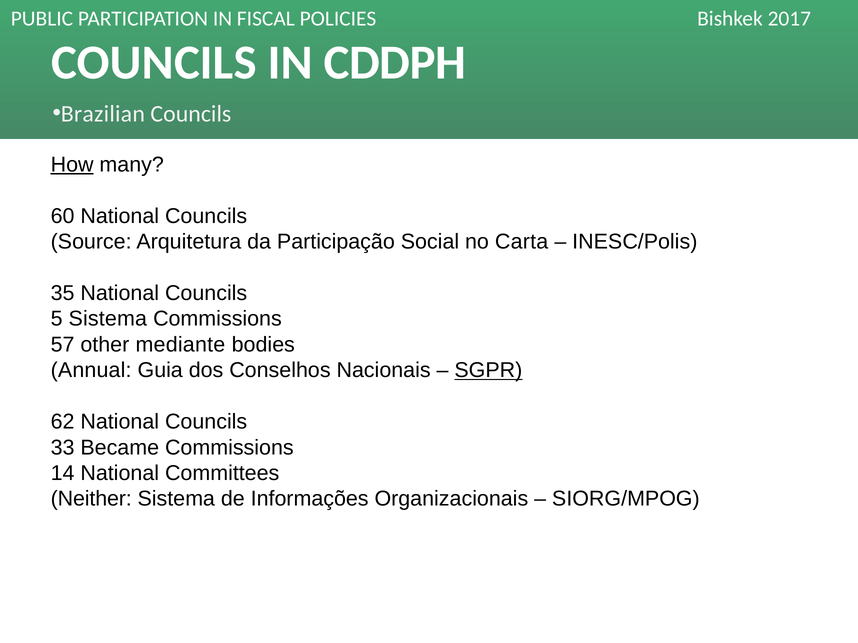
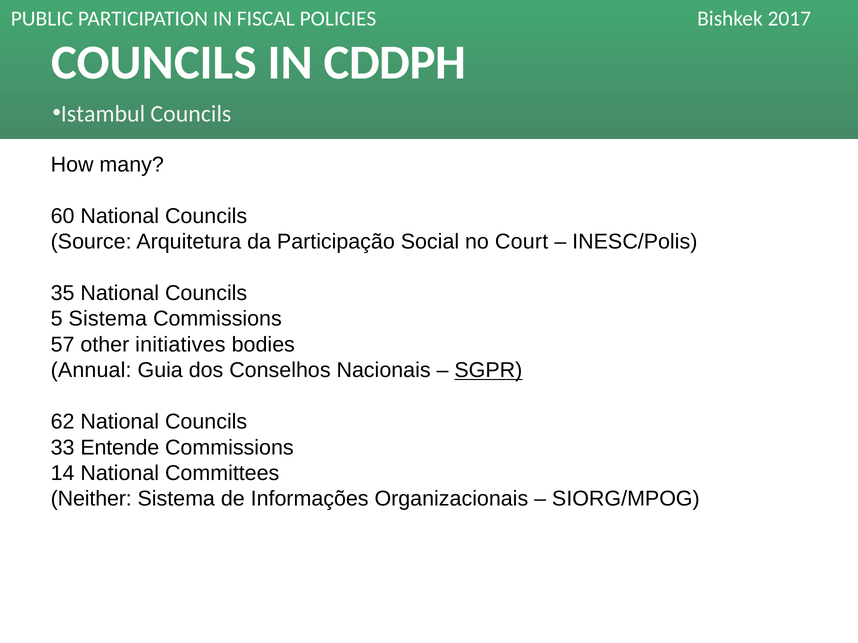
Brazilian: Brazilian -> Istambul
How underline: present -> none
Carta: Carta -> Court
mediante: mediante -> initiatives
Became: Became -> Entende
